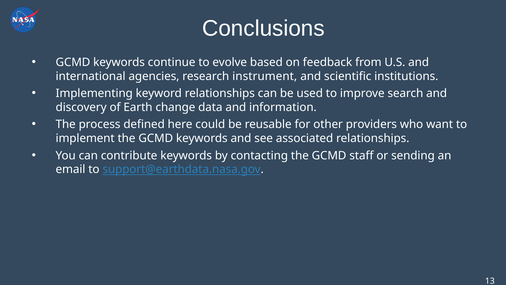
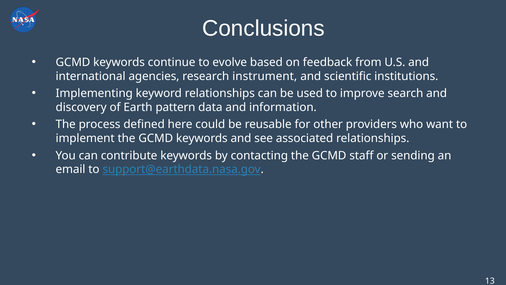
change: change -> pattern
